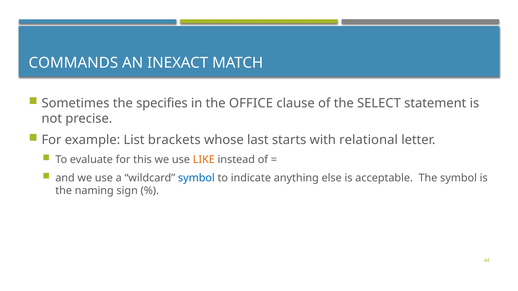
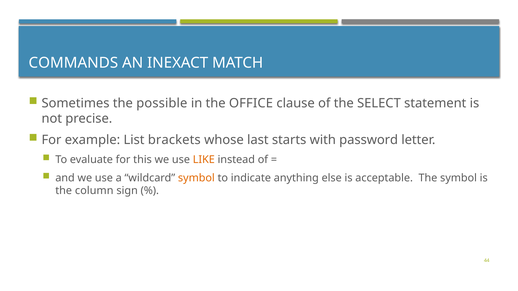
specifies: specifies -> possible
relational: relational -> password
symbol at (196, 178) colour: blue -> orange
naming: naming -> column
